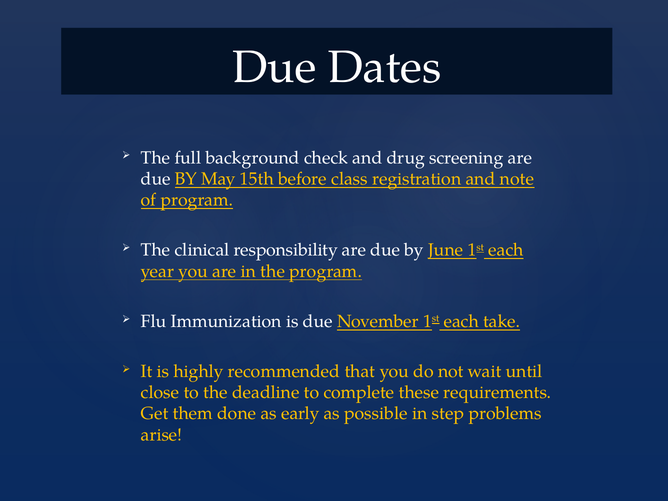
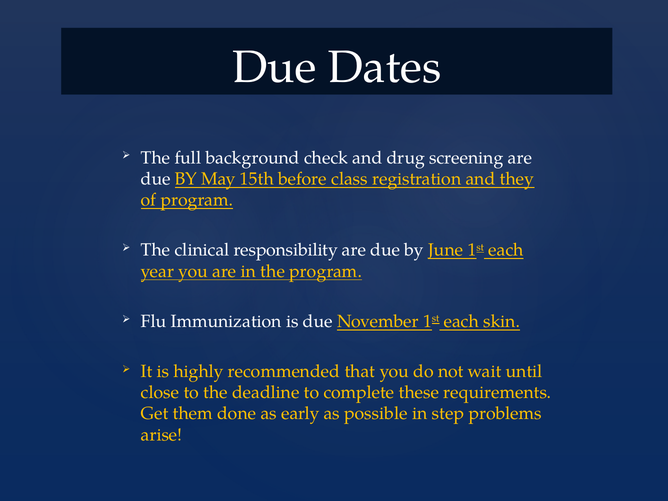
note: note -> they
take: take -> skin
